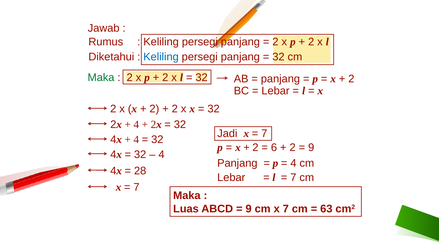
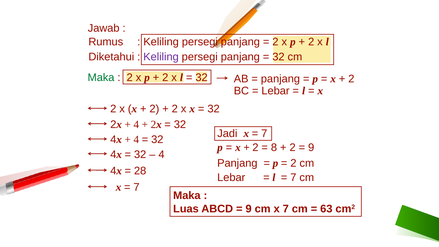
Keliling at (161, 57) colour: blue -> purple
6: 6 -> 8
4 at (293, 163): 4 -> 2
